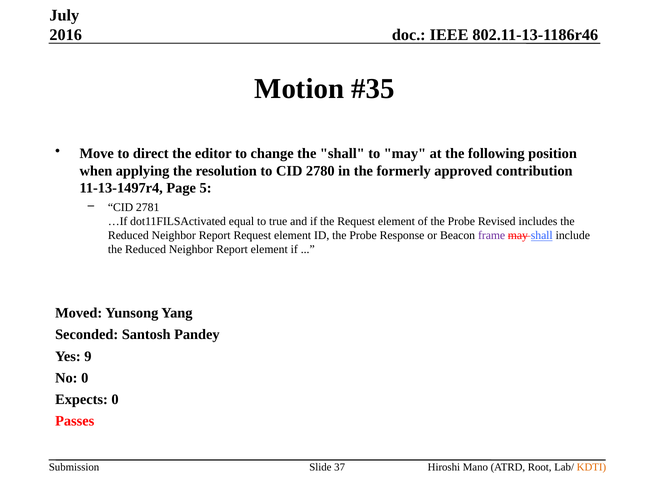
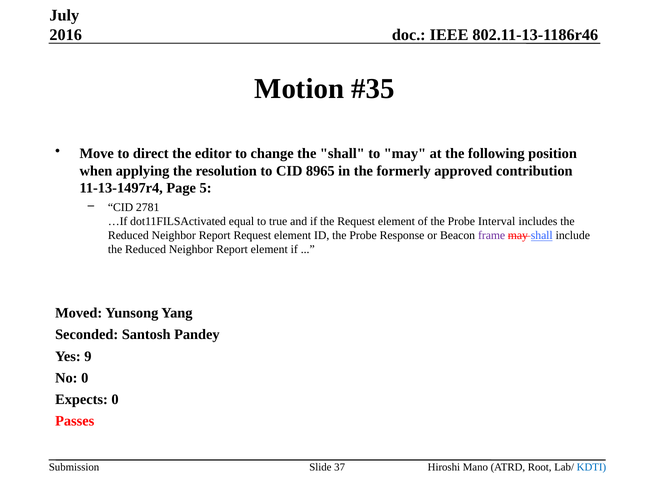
2780: 2780 -> 8965
Revised: Revised -> Interval
KDTI colour: orange -> blue
